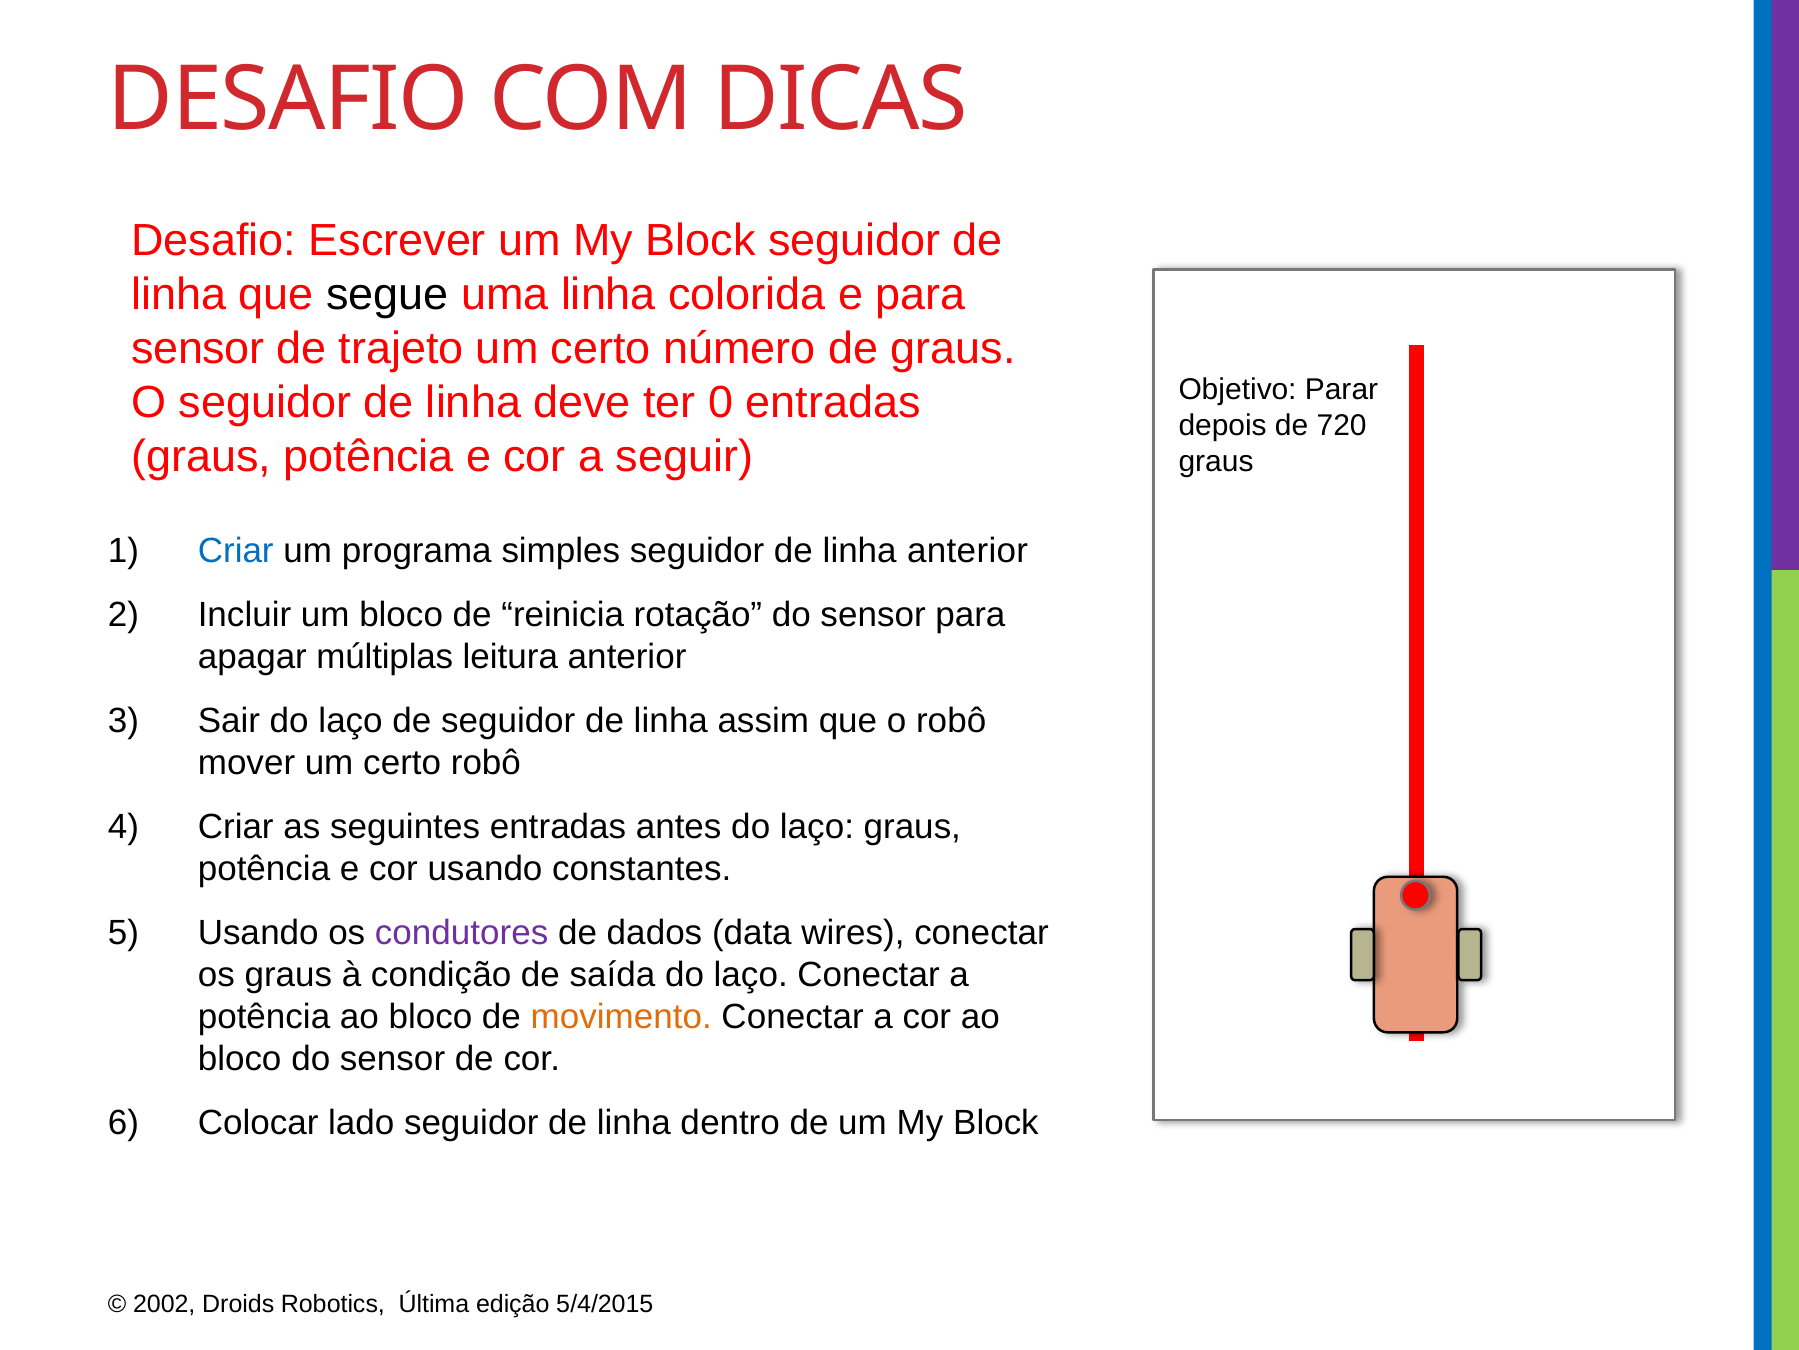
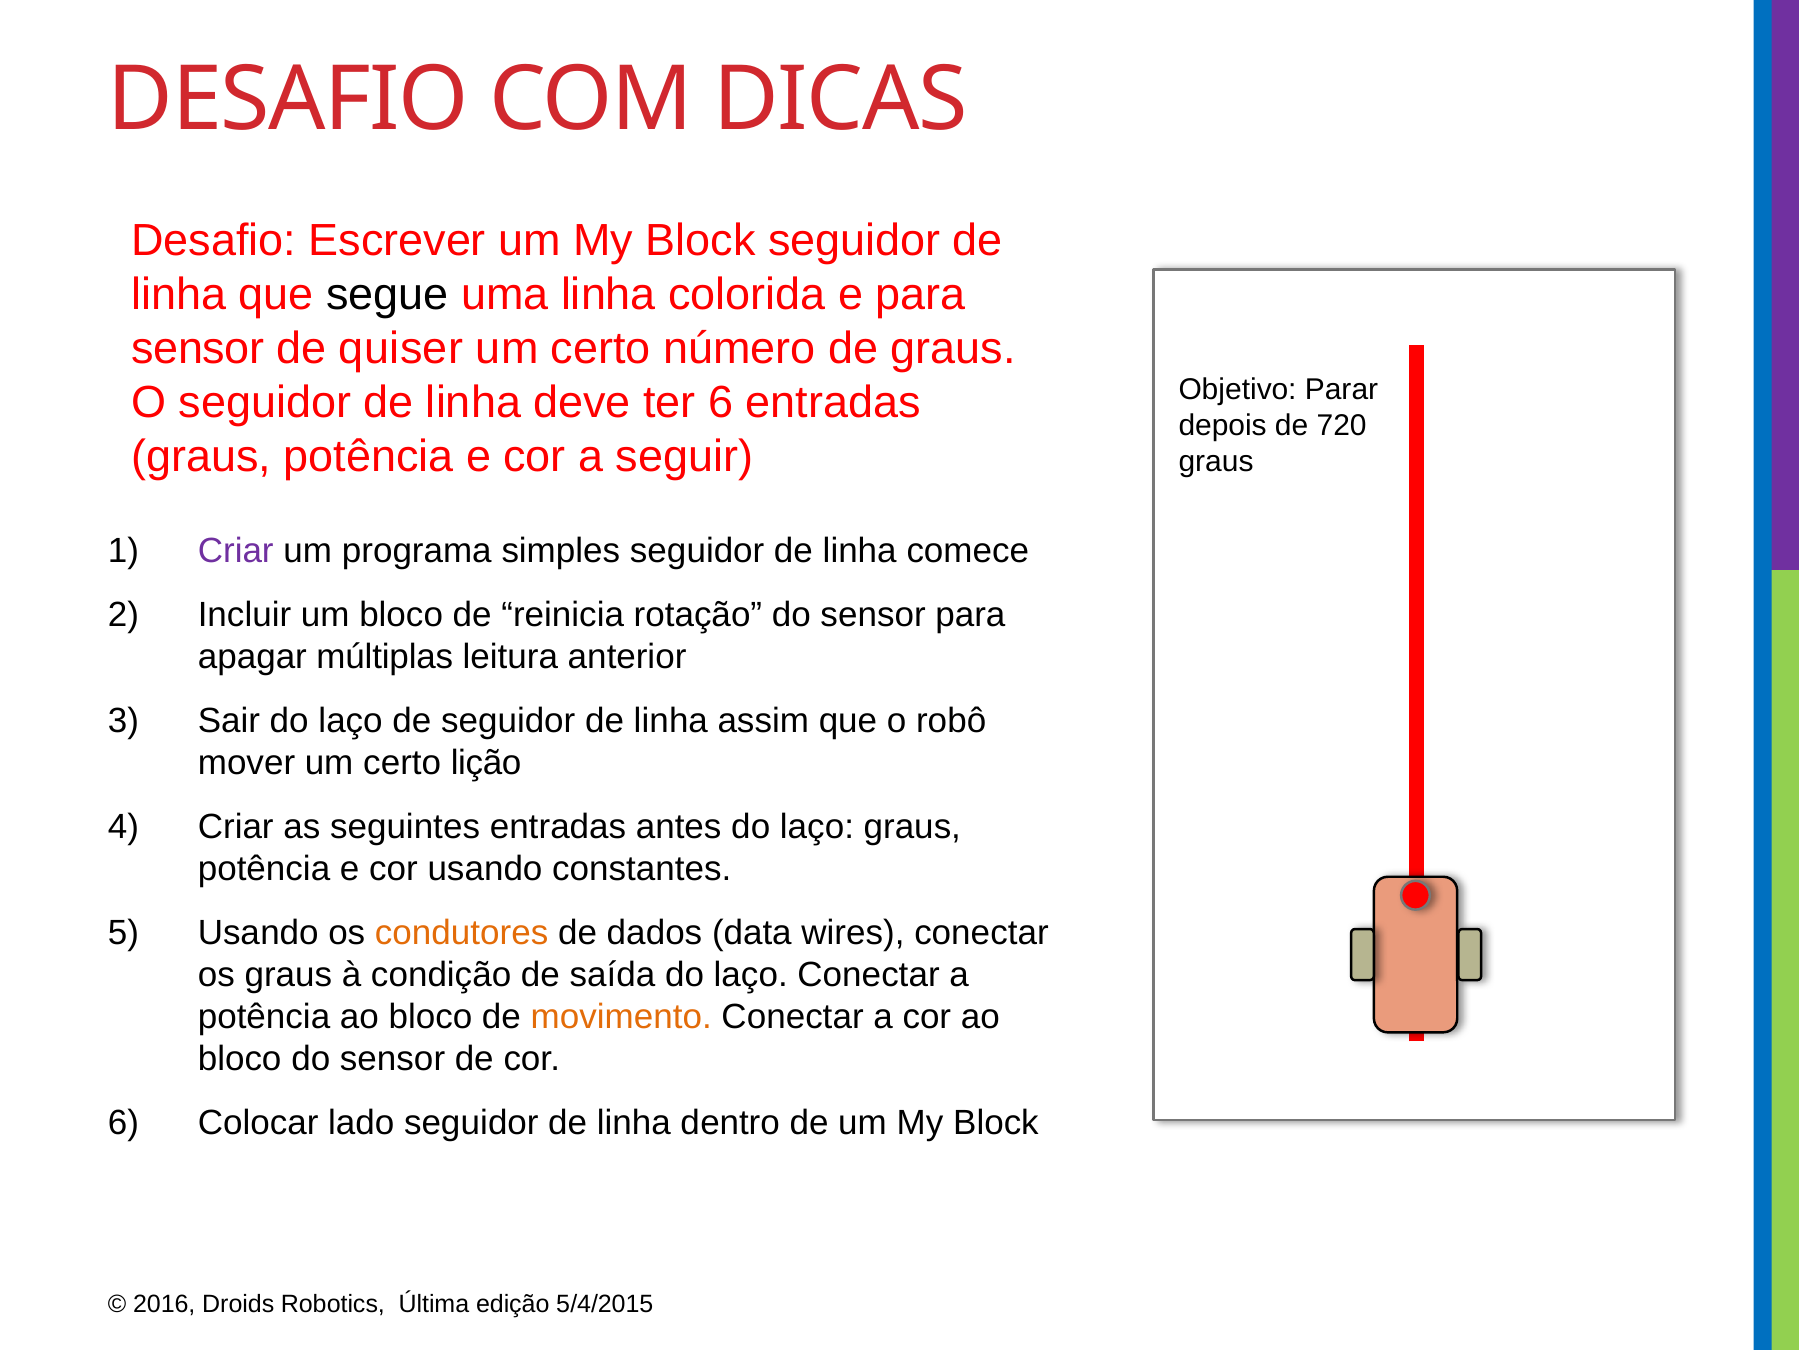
trajeto: trajeto -> quiser
ter 0: 0 -> 6
Criar at (236, 550) colour: blue -> purple
linha anterior: anterior -> comece
certo robô: robô -> lição
condutores colour: purple -> orange
2002: 2002 -> 2016
